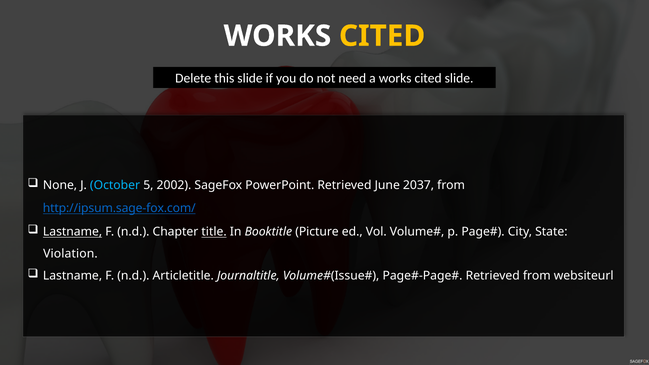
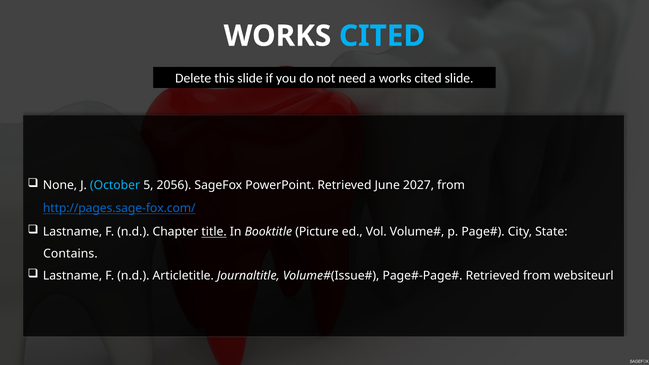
CITED at (382, 36) colour: yellow -> light blue
2002: 2002 -> 2056
2037: 2037 -> 2027
http://ipsum.sage-fox.com/: http://ipsum.sage-fox.com/ -> http://pages.sage-fox.com/
Lastname at (73, 232) underline: present -> none
Violation: Violation -> Contains
